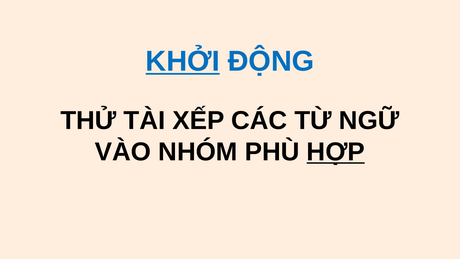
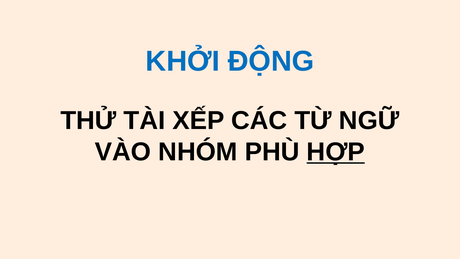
KHỞI underline: present -> none
